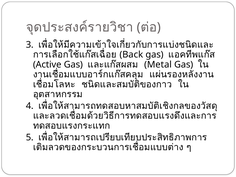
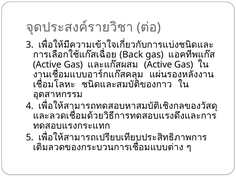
Metal at (158, 65): Metal -> Active
